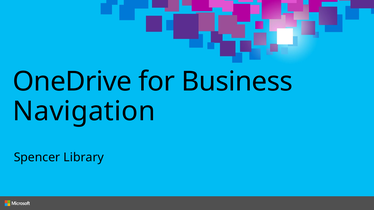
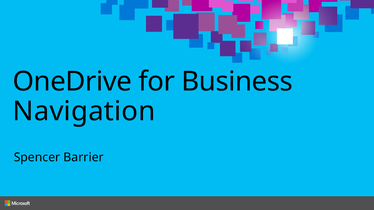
Library: Library -> Barrier
